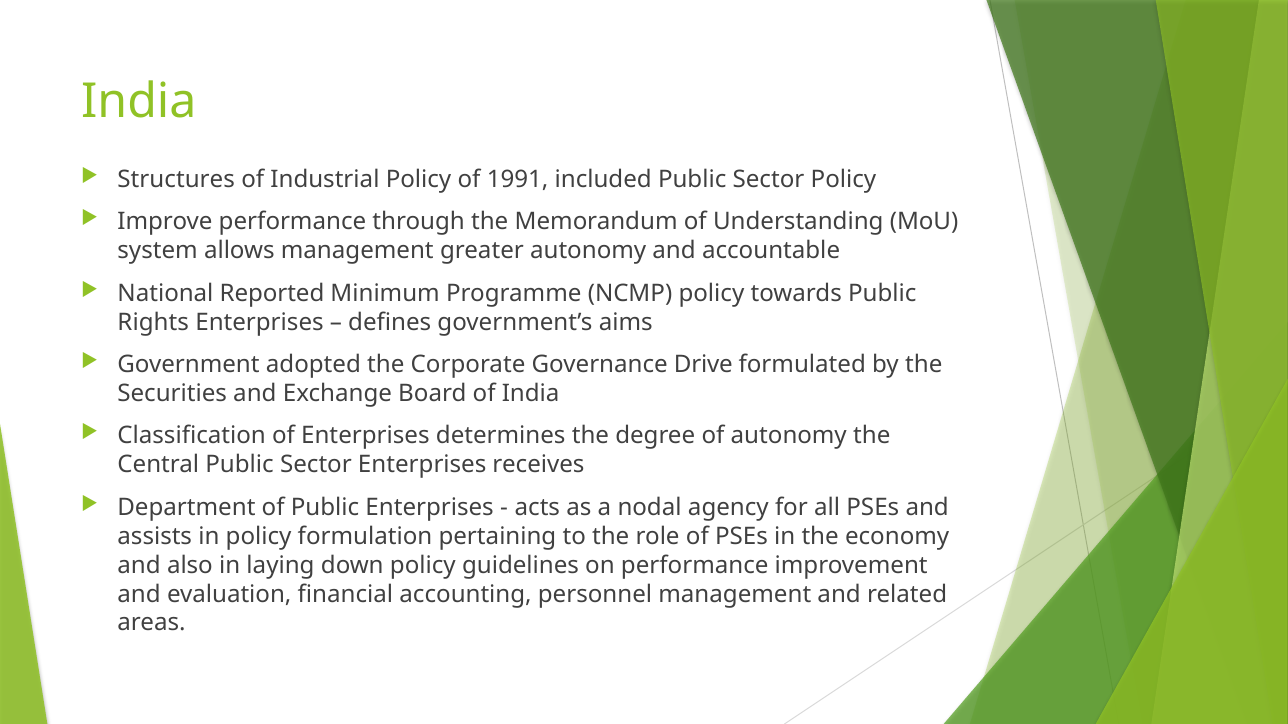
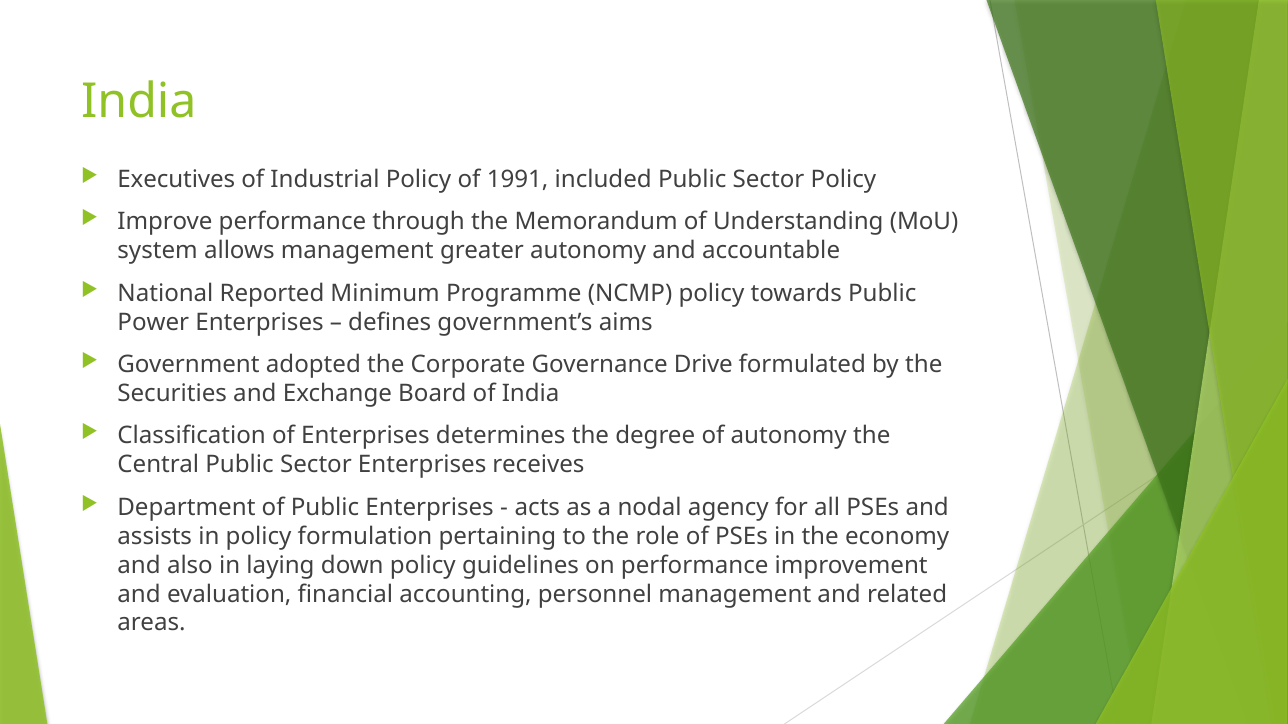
Structures: Structures -> Executives
Rights: Rights -> Power
